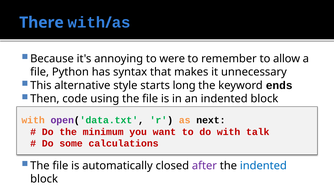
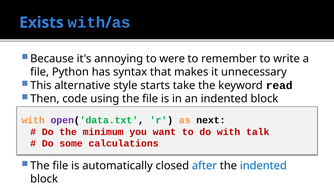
There: There -> Exists
allow: allow -> write
long: long -> take
ends: ends -> read
after colour: purple -> blue
